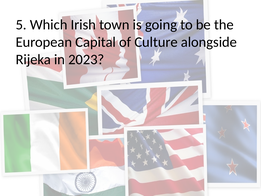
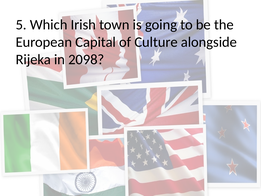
2023: 2023 -> 2098
